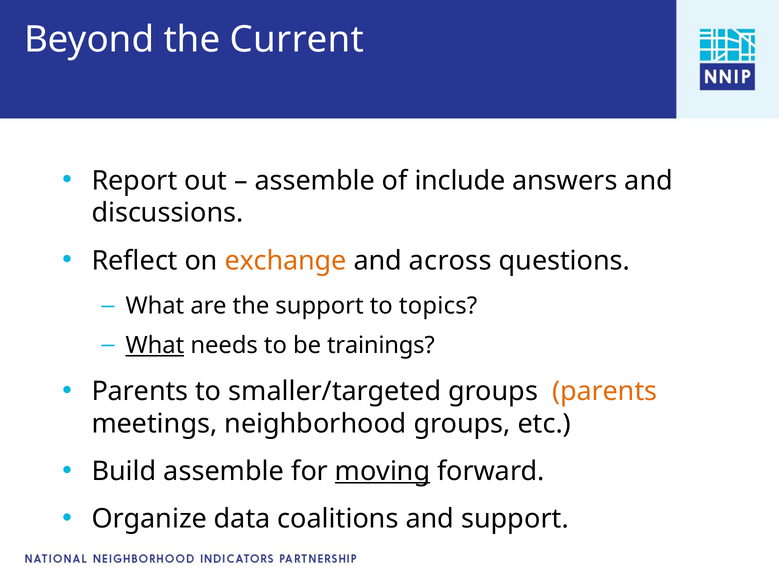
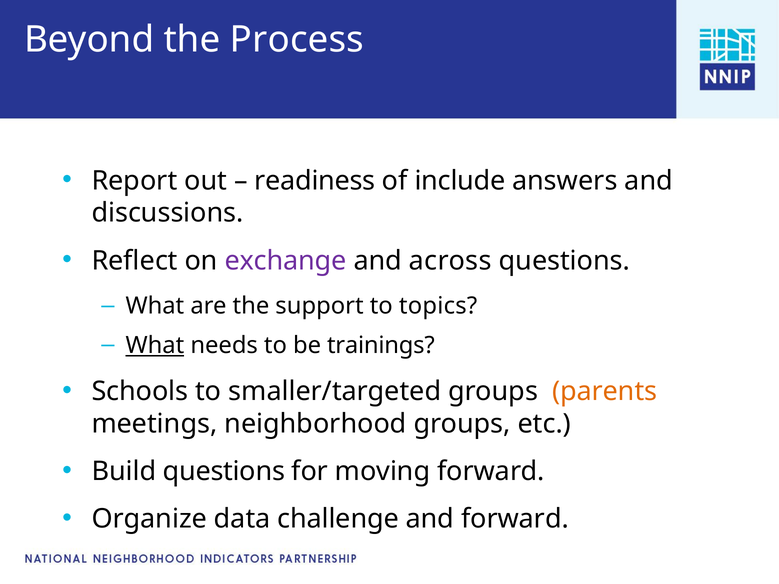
Current: Current -> Process
assemble at (315, 181): assemble -> readiness
exchange colour: orange -> purple
Parents at (140, 391): Parents -> Schools
Build assemble: assemble -> questions
moving underline: present -> none
coalitions: coalitions -> challenge
and support: support -> forward
